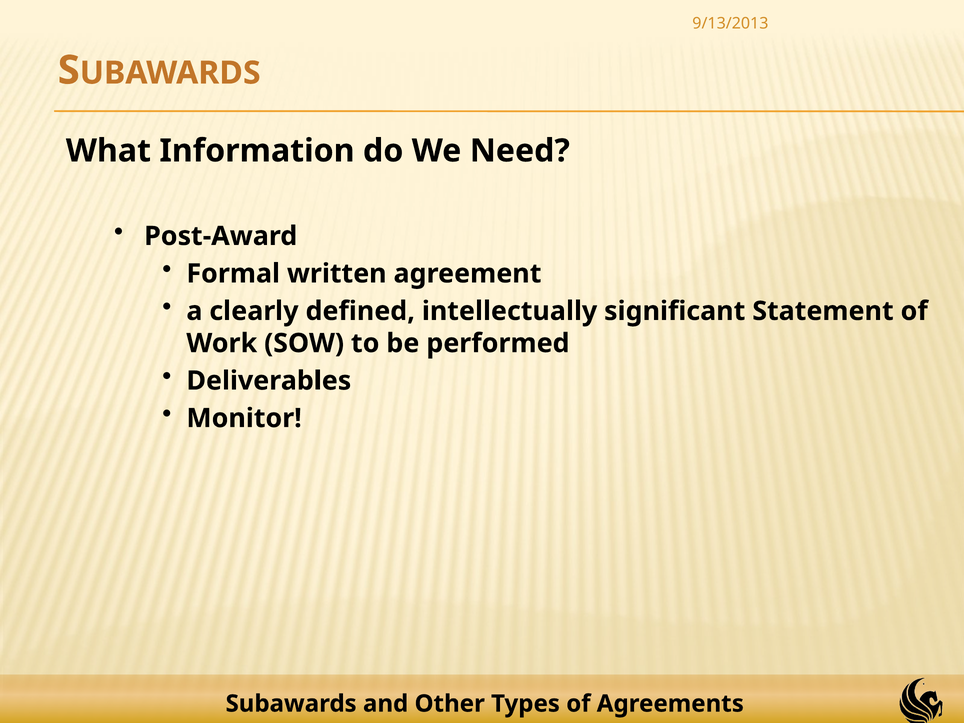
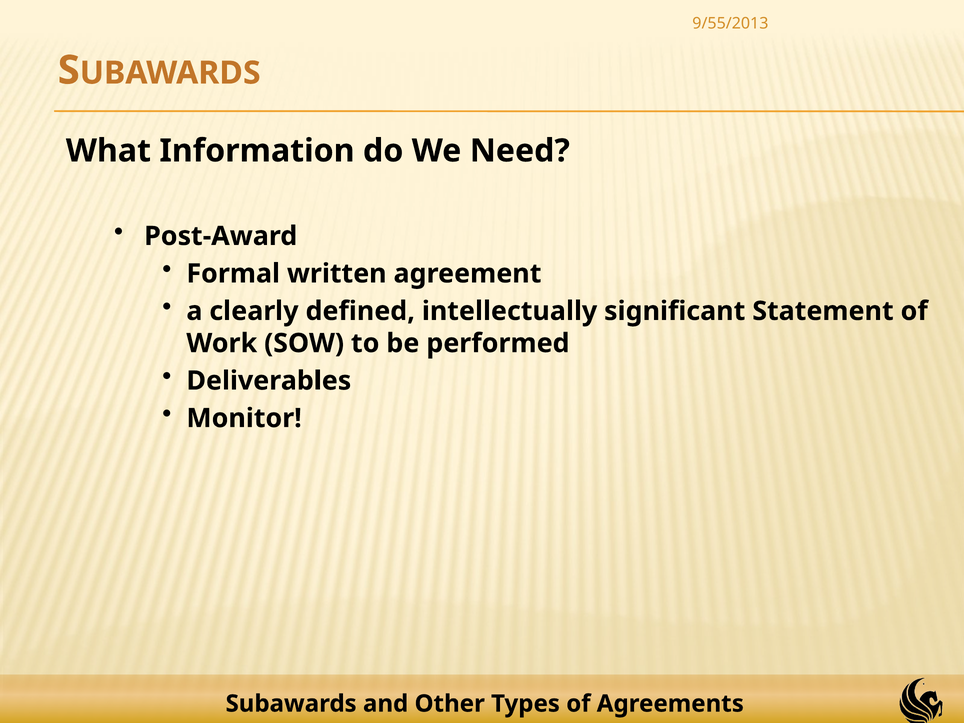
9/13/2013: 9/13/2013 -> 9/55/2013
